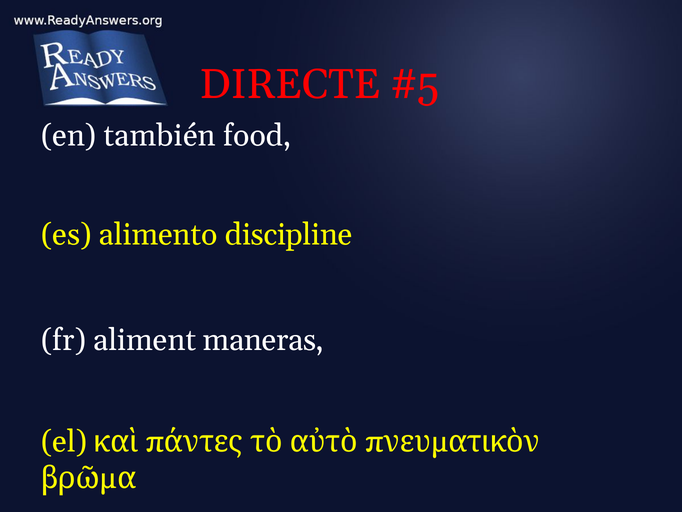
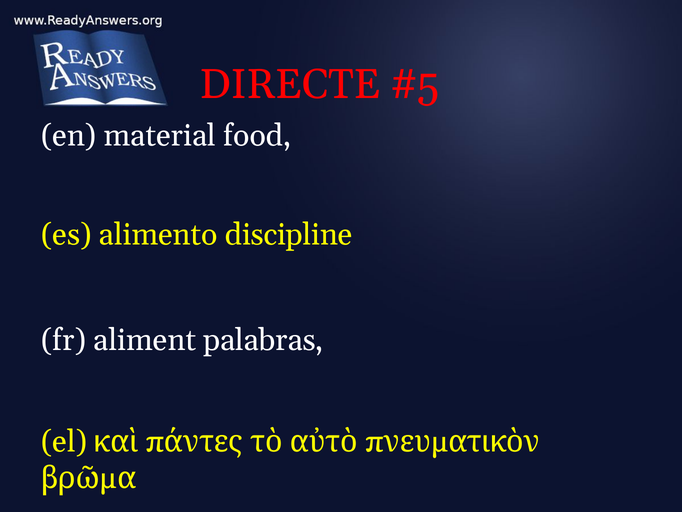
también: también -> material
maneras: maneras -> palabras
